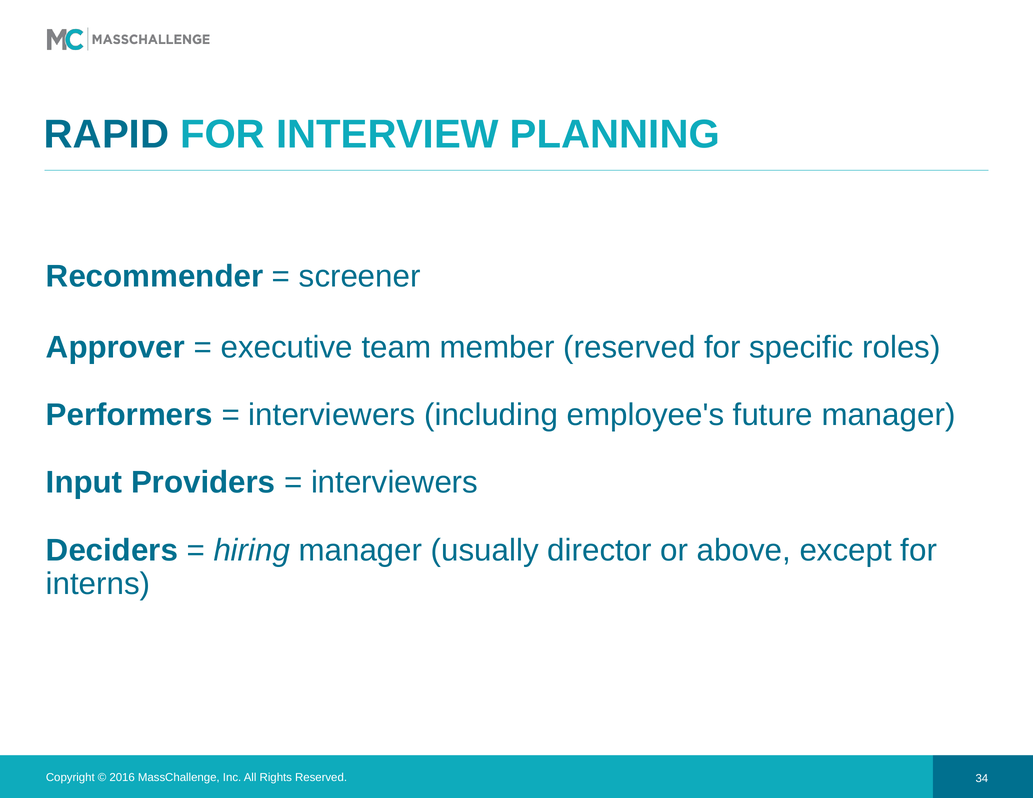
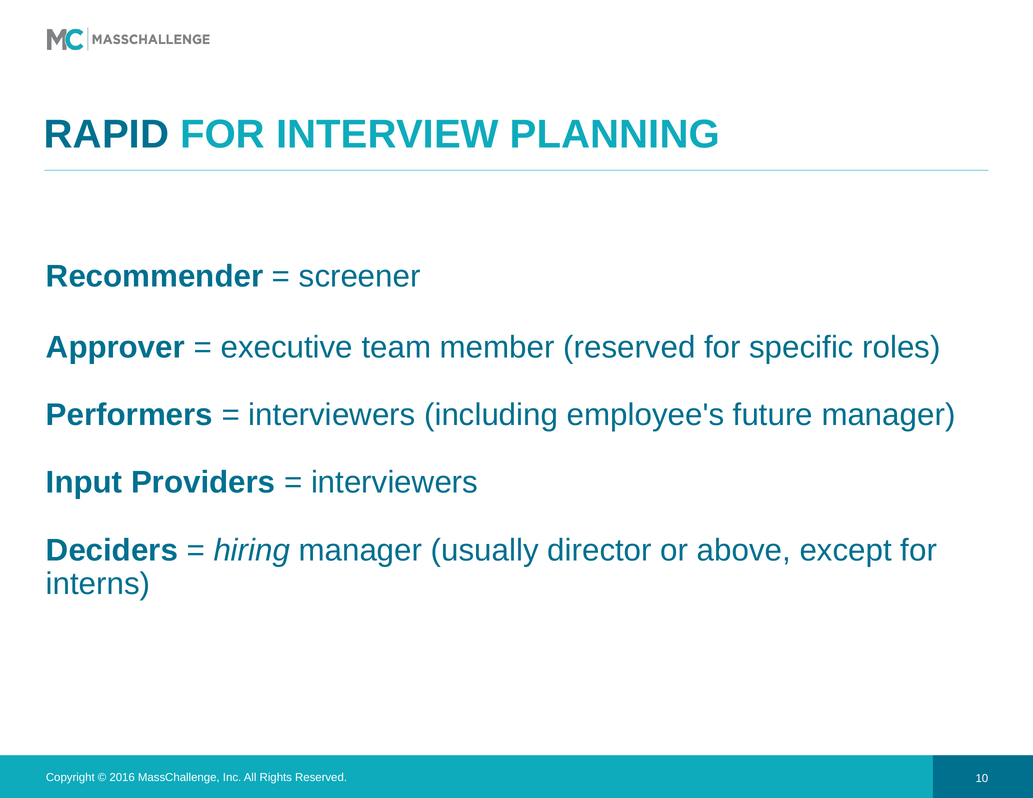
34: 34 -> 10
